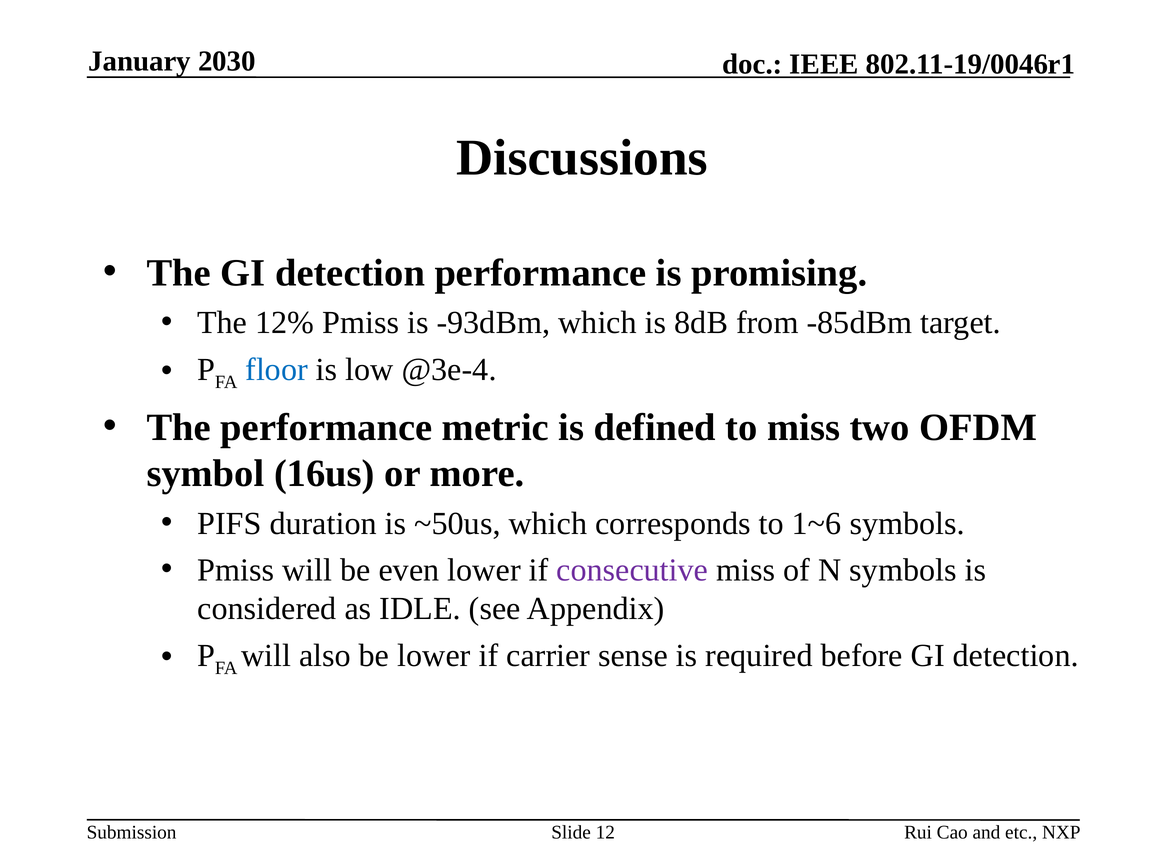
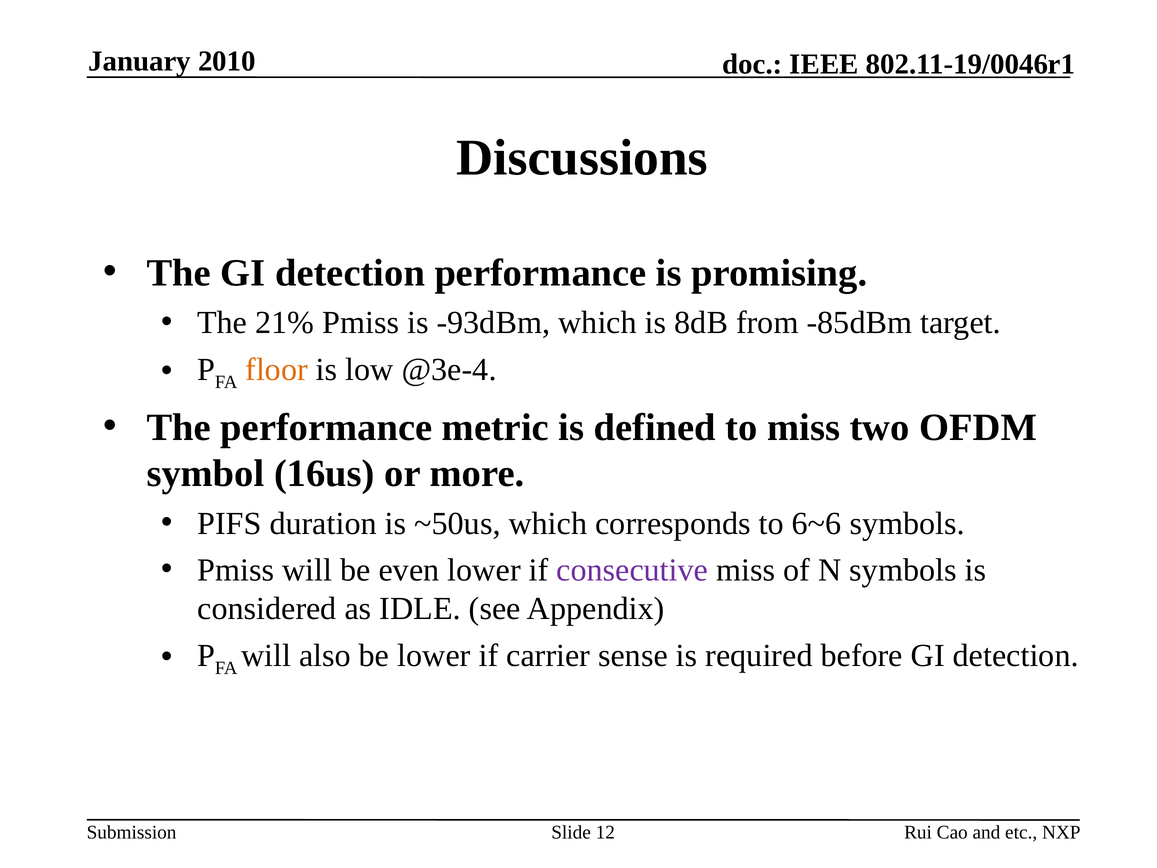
2030: 2030 -> 2010
12%: 12% -> 21%
floor colour: blue -> orange
1~6: 1~6 -> 6~6
